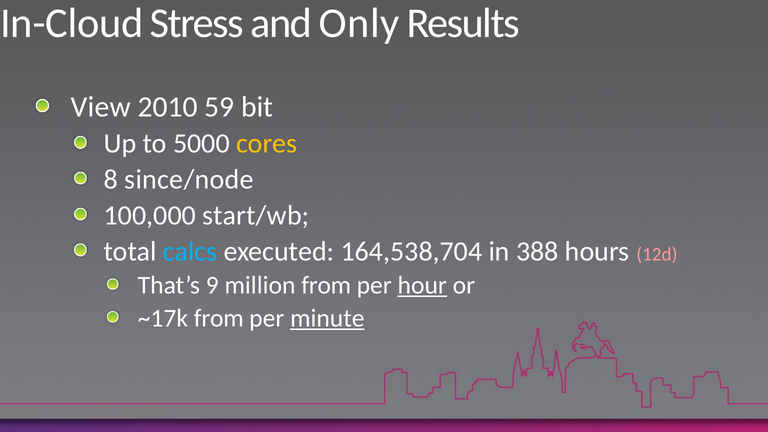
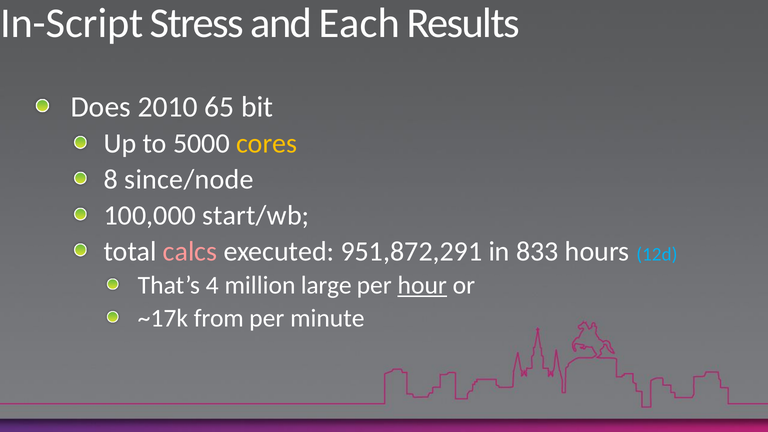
In-Cloud: In-Cloud -> In-Script
Only: Only -> Each
View: View -> Does
59: 59 -> 65
calcs colour: light blue -> pink
164,538,704: 164,538,704 -> 951,872,291
388: 388 -> 833
12d colour: pink -> light blue
9: 9 -> 4
million from: from -> large
minute underline: present -> none
